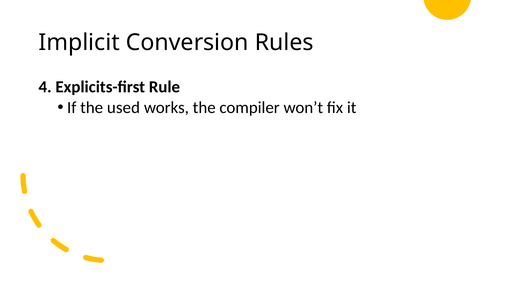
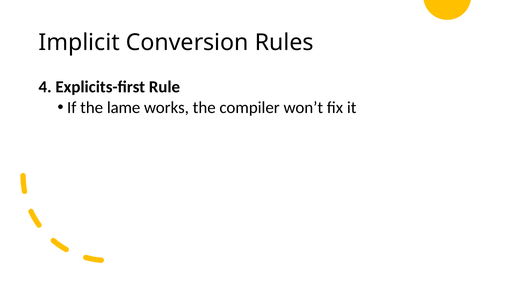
used: used -> lame
